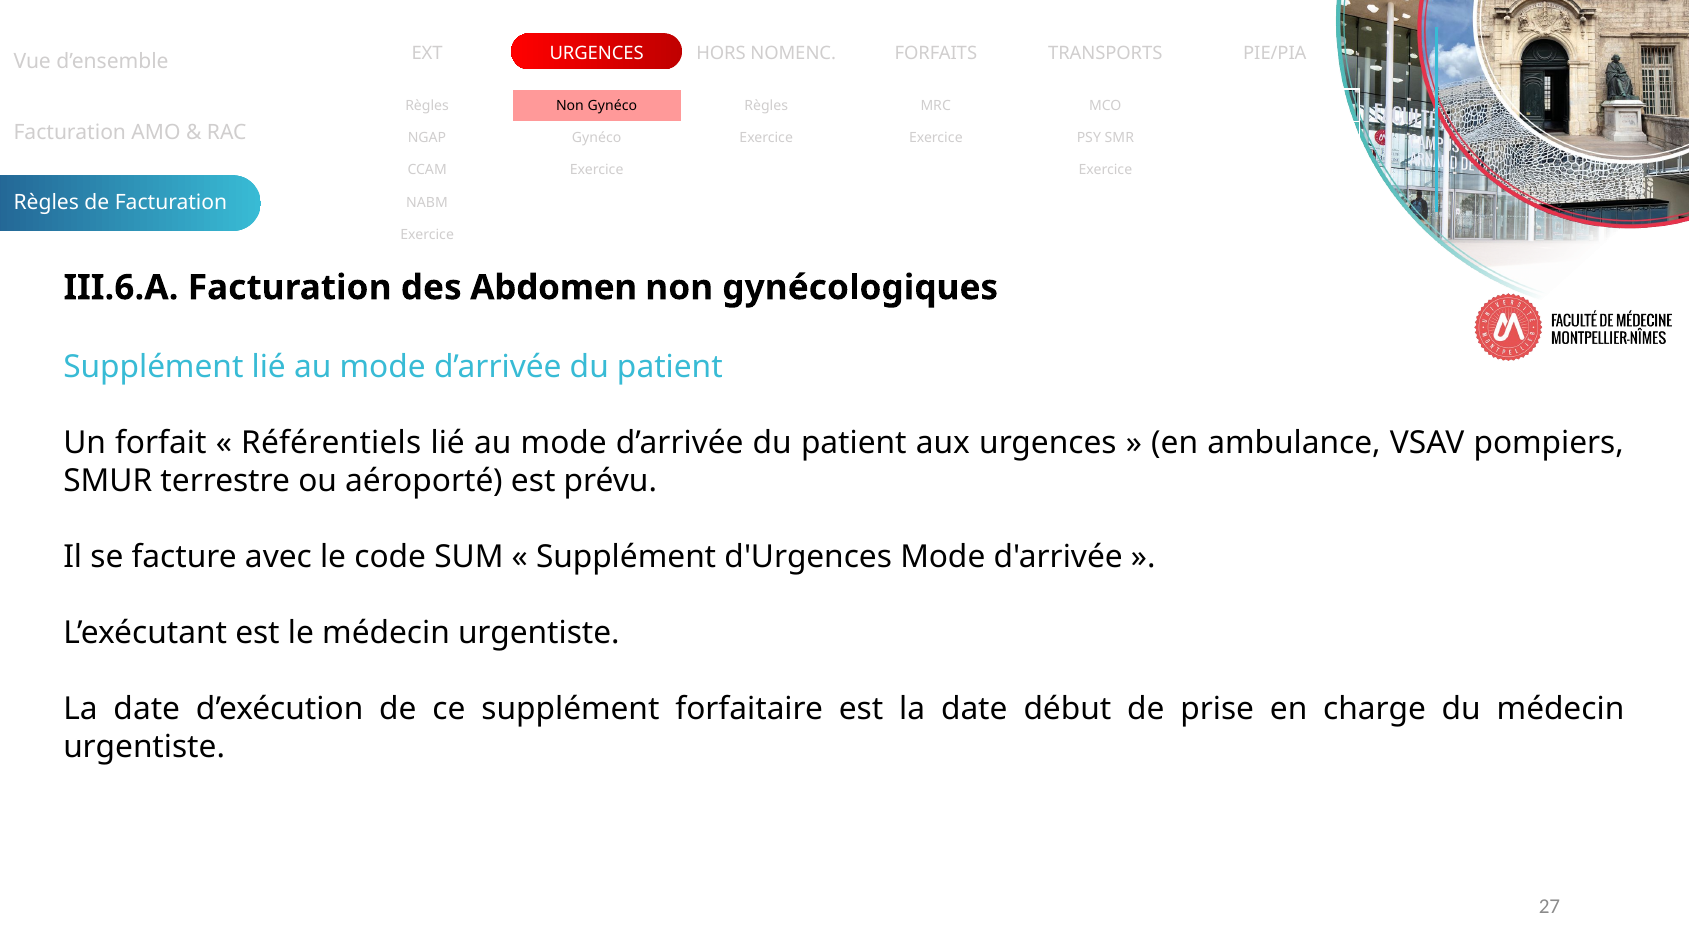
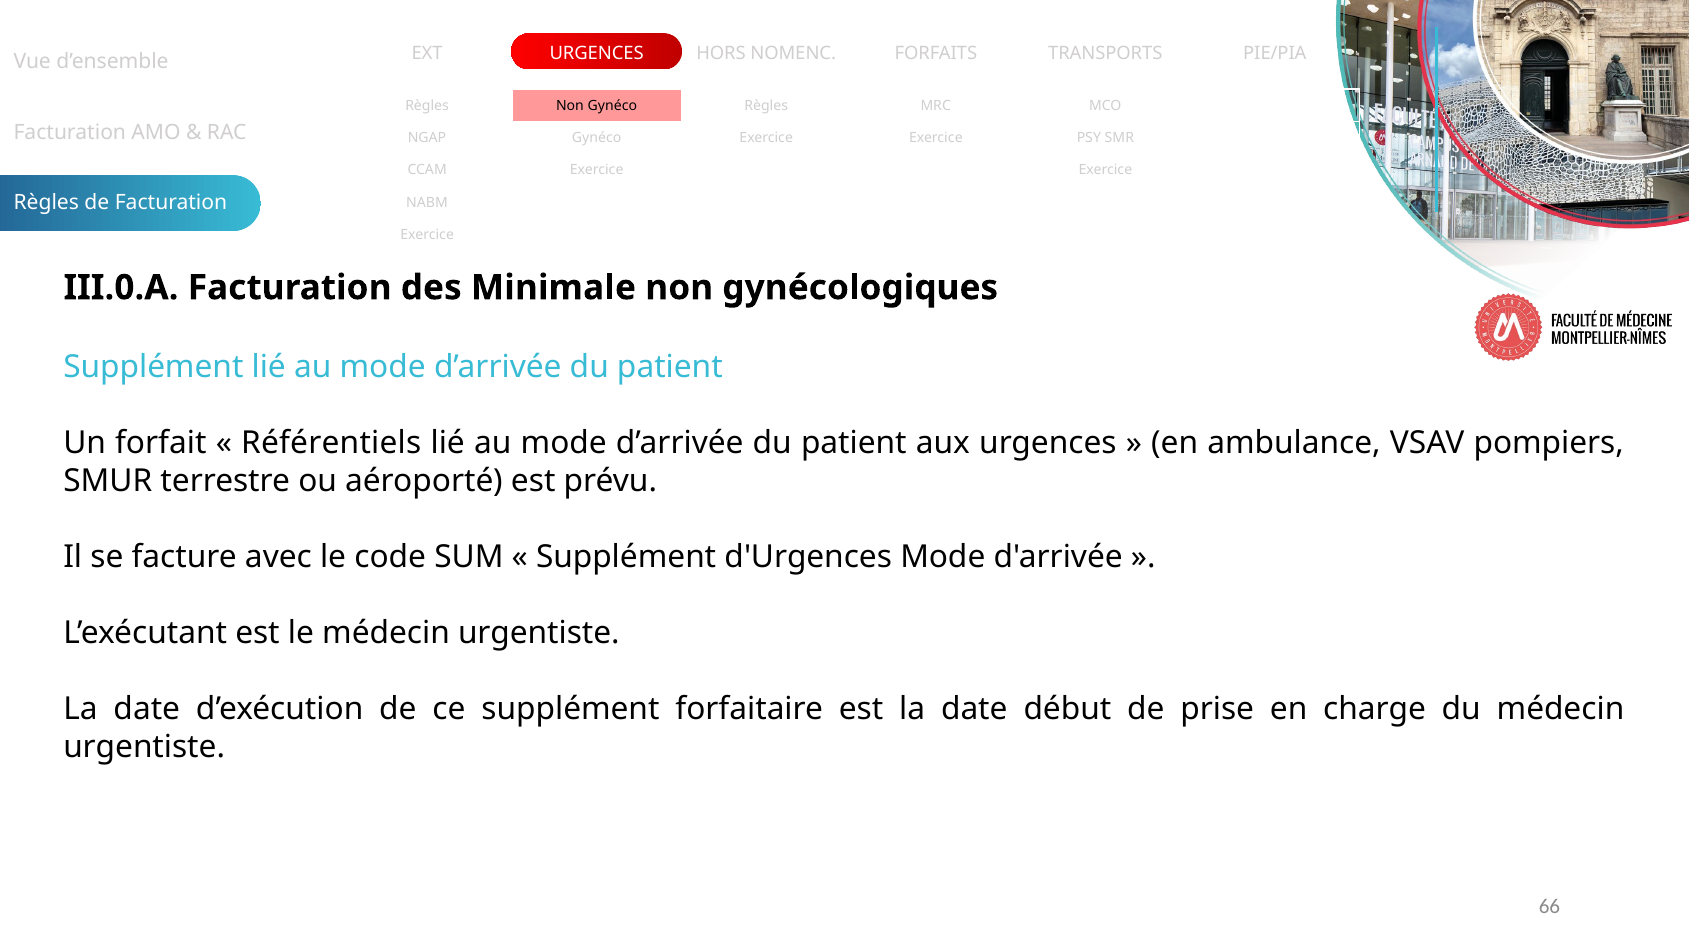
III.6.A: III.6.A -> III.0.A
Abdomen: Abdomen -> Minimale
27: 27 -> 66
